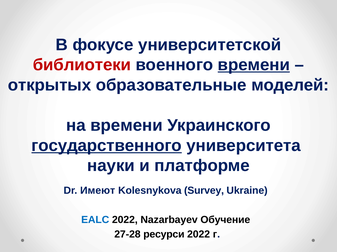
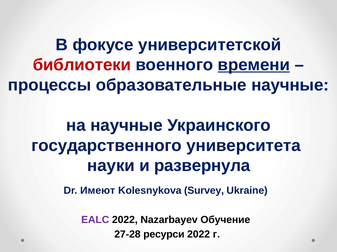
открытых: открытых -> процессы
образовательные моделей: моделей -> научные
на времени: времени -> научные
государственного underline: present -> none
платформе: платформе -> развернула
EALC colour: blue -> purple
